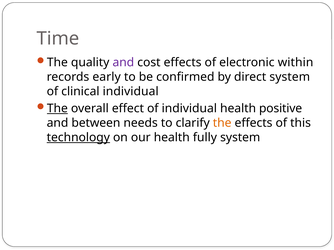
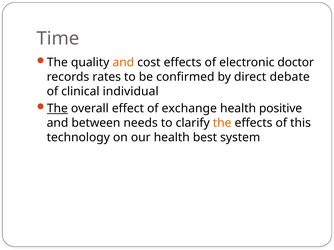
and at (123, 63) colour: purple -> orange
within: within -> doctor
early: early -> rates
direct system: system -> debate
of individual: individual -> exchange
technology underline: present -> none
fully: fully -> best
